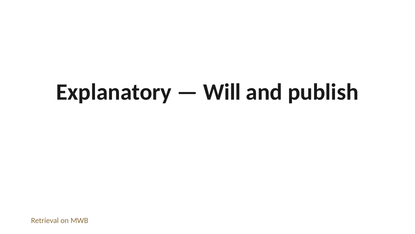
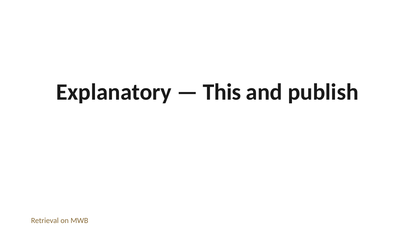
Will: Will -> This
